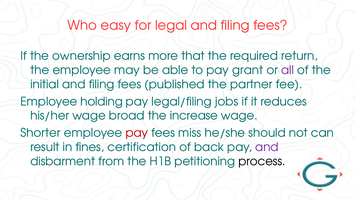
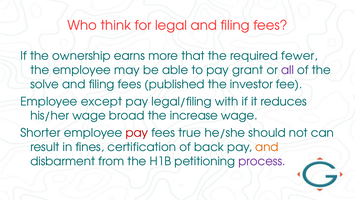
easy: easy -> think
return: return -> fewer
initial: initial -> solve
partner: partner -> investor
holding: holding -> except
jobs: jobs -> with
miss: miss -> true
and at (267, 147) colour: purple -> orange
process colour: black -> purple
